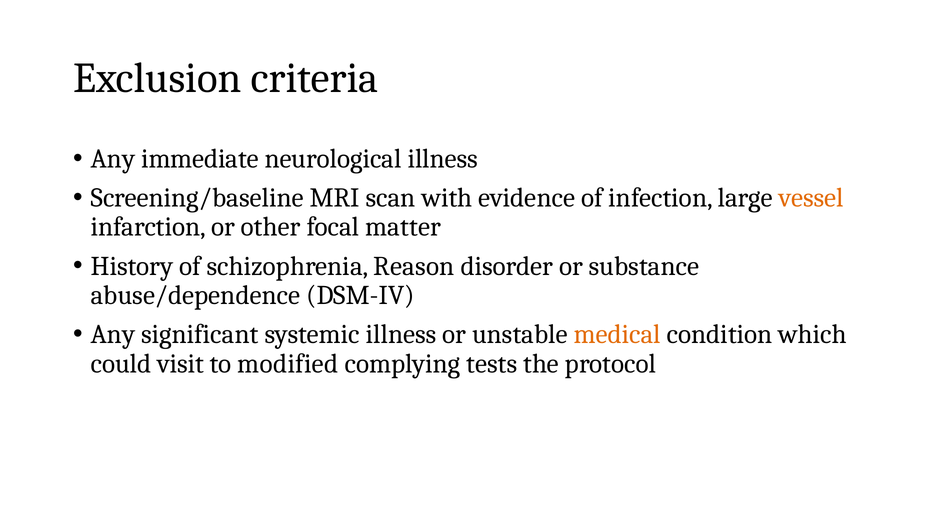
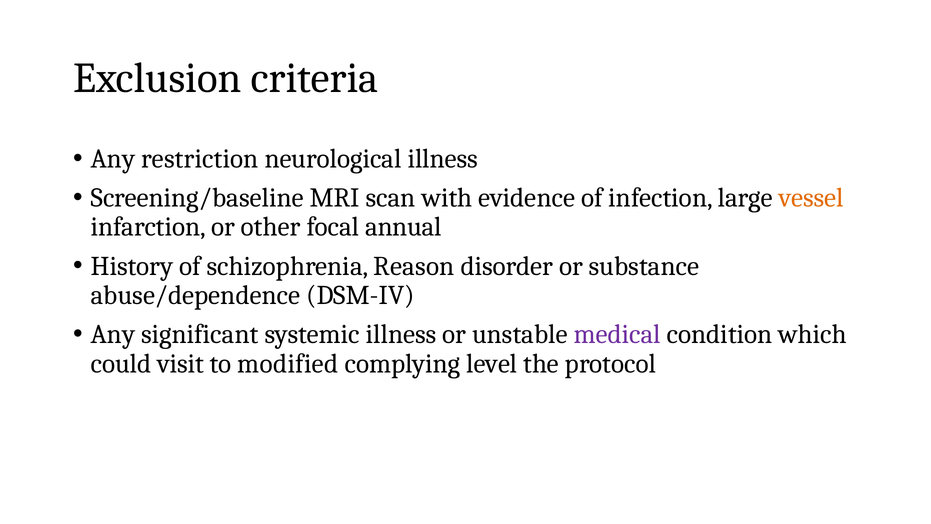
immediate: immediate -> restriction
matter: matter -> annual
medical colour: orange -> purple
tests: tests -> level
